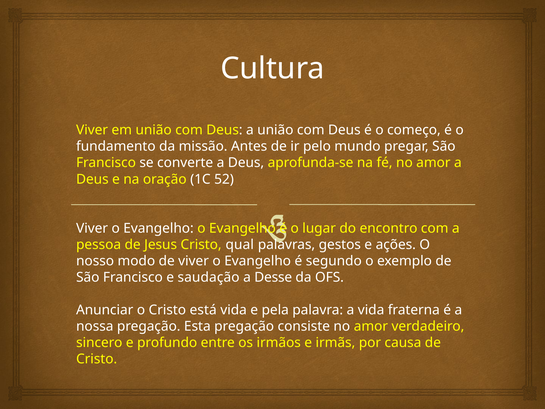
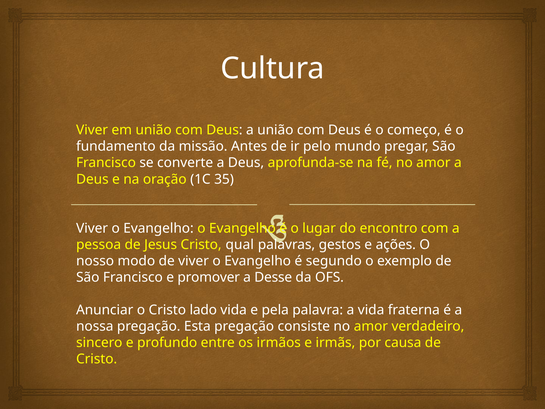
52: 52 -> 35
saudação: saudação -> promover
está: está -> lado
